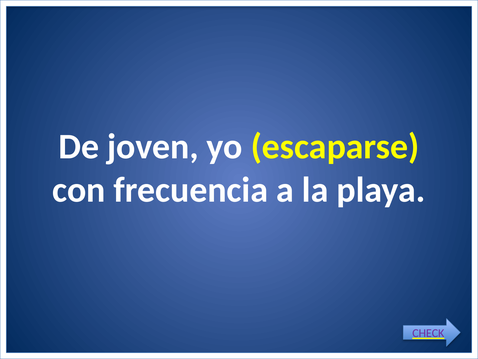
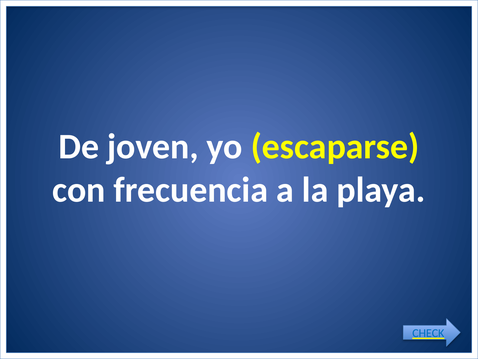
CHECK colour: purple -> blue
